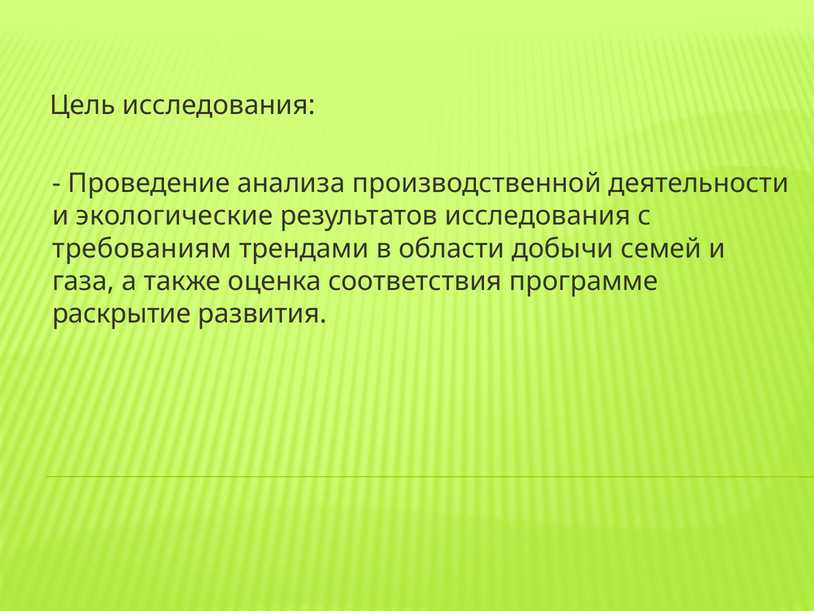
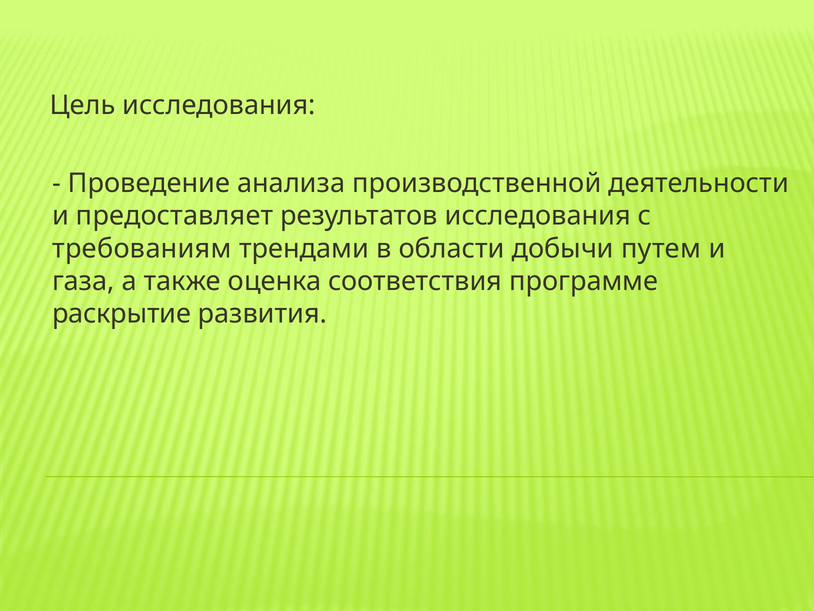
экологические: экологические -> предоставляет
семей: семей -> путем
